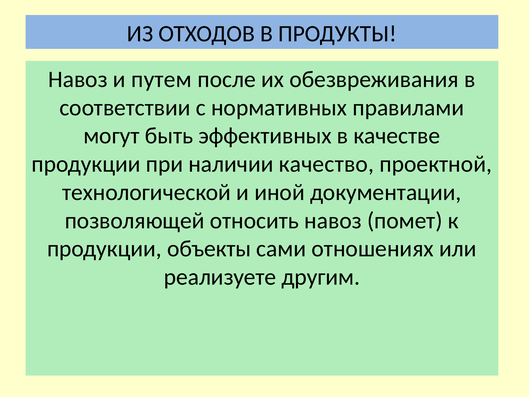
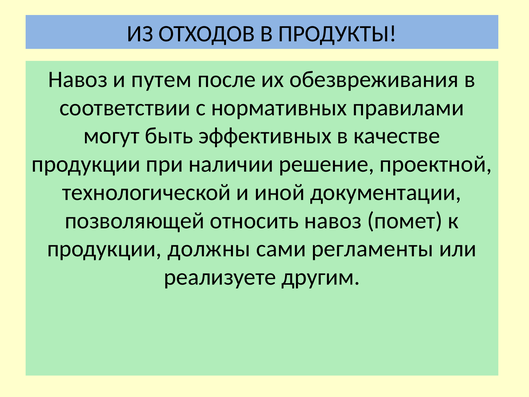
качество: качество -> решение
объекты: объекты -> должны
отношениях: отношениях -> регламенты
